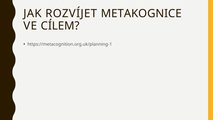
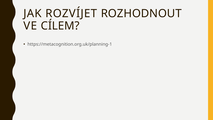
METAKOGNICE: METAKOGNICE -> ROZHODNOUT
